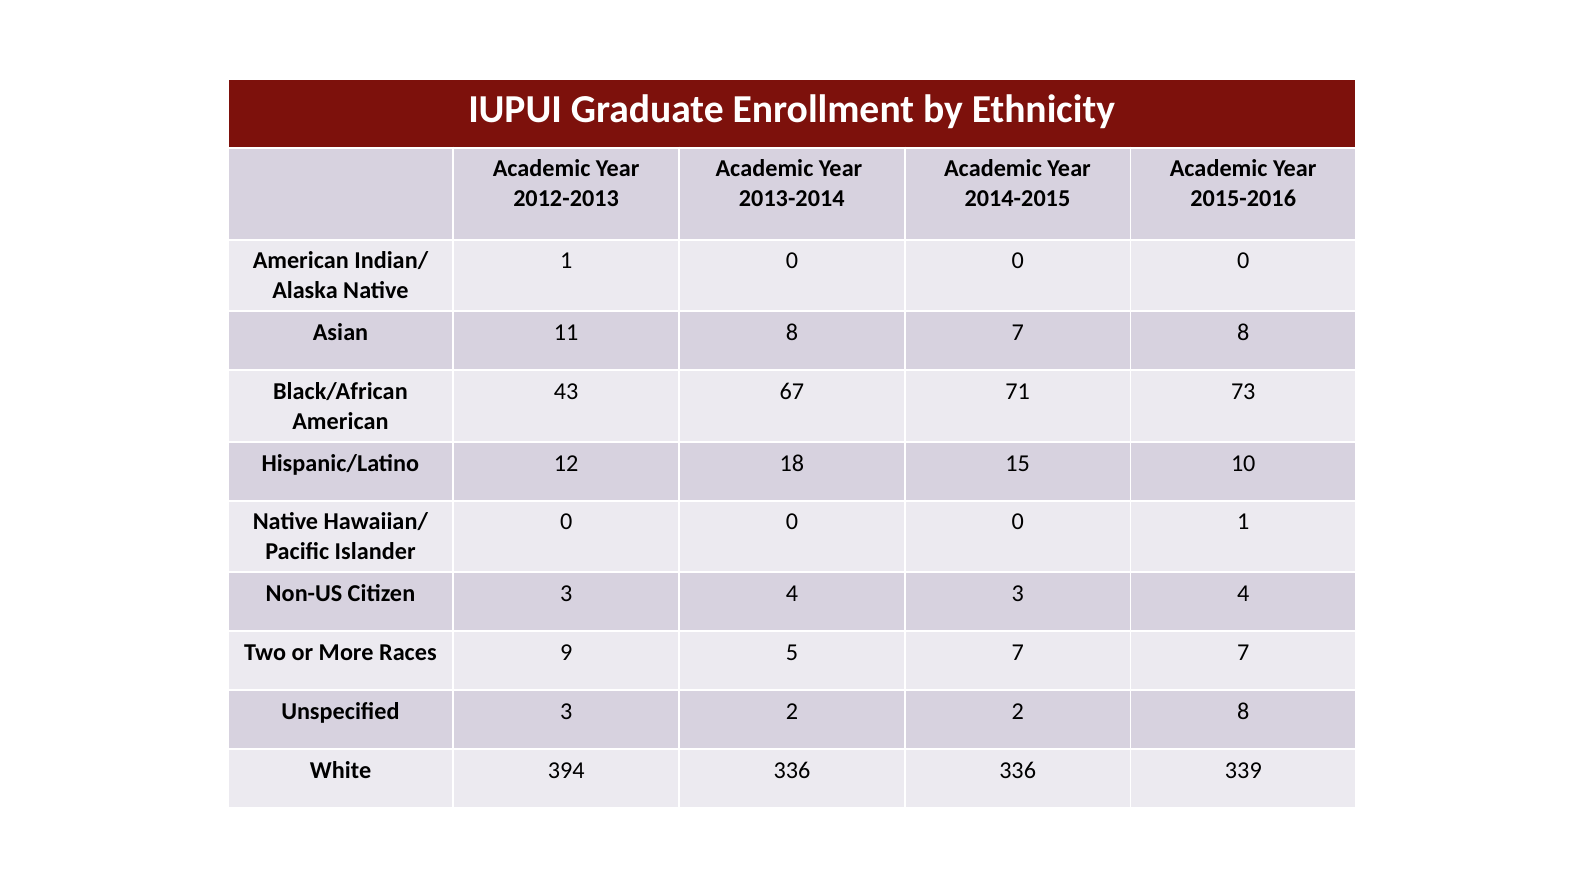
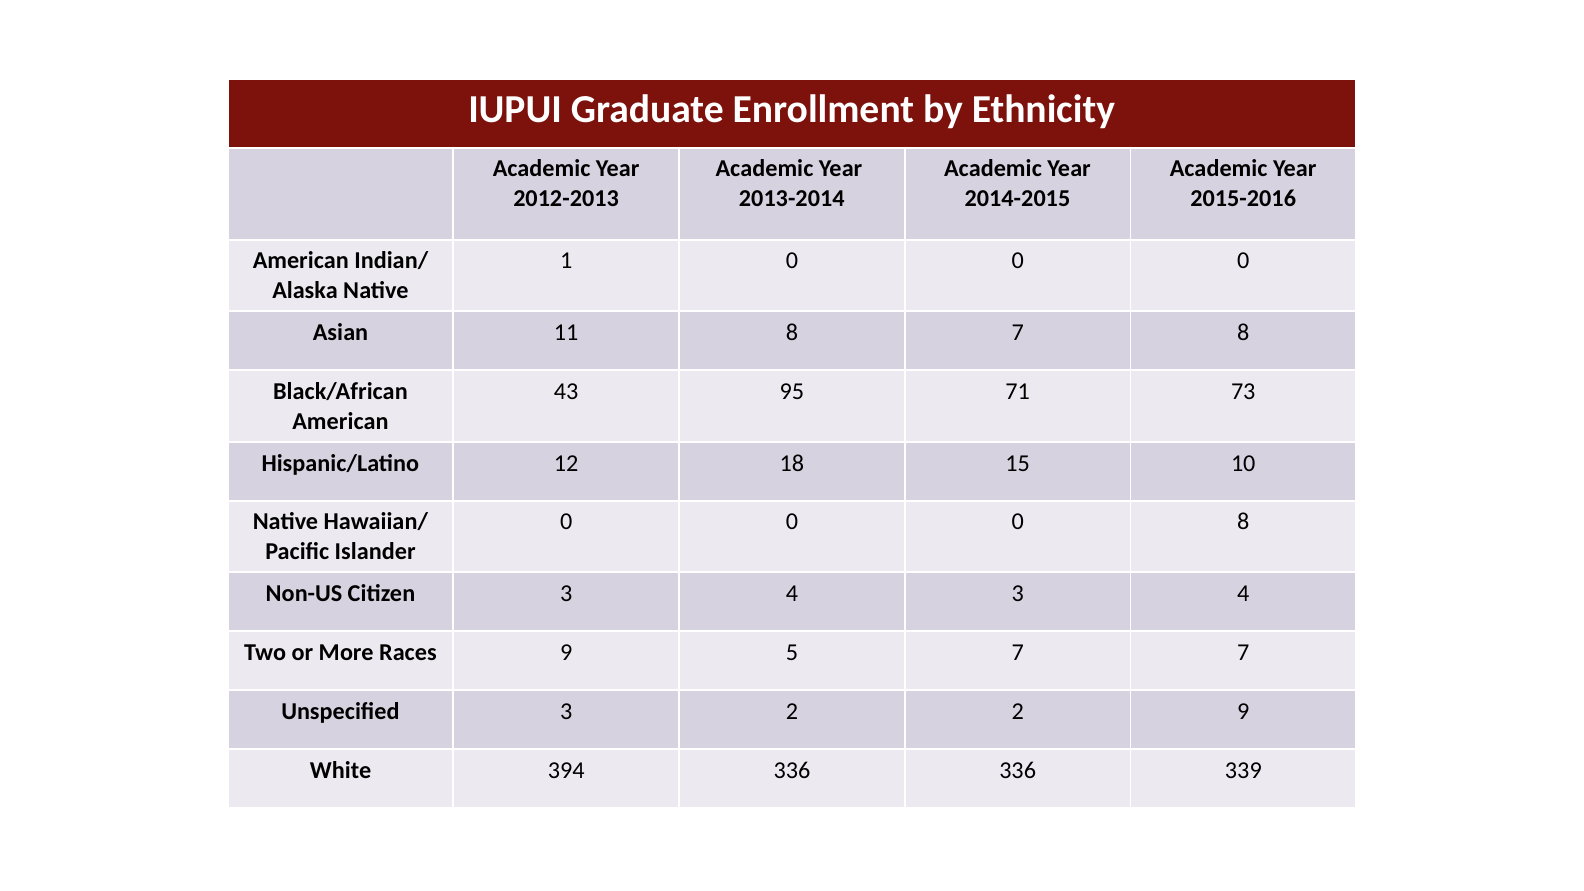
67: 67 -> 95
0 1: 1 -> 8
2 8: 8 -> 9
